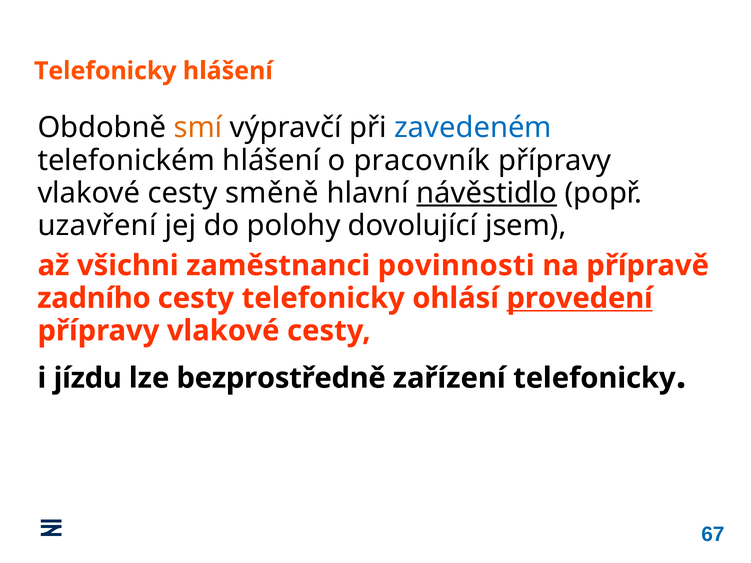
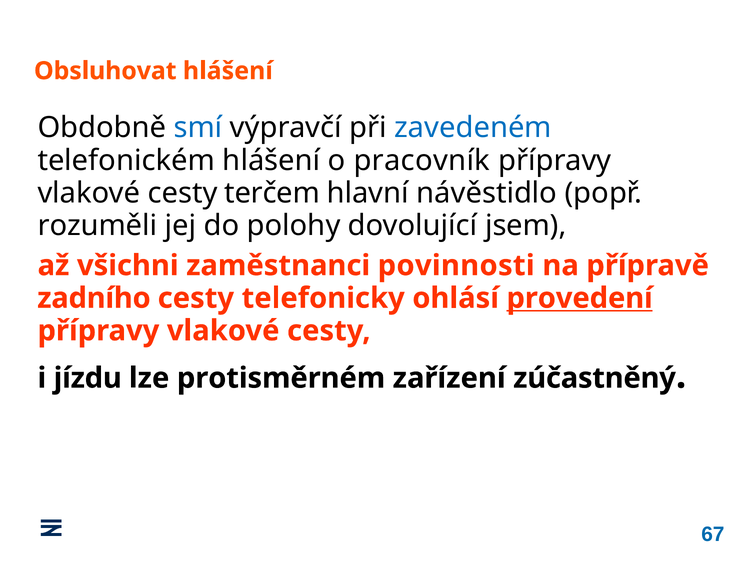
Telefonicky at (105, 71): Telefonicky -> Obsluhovat
smí colour: orange -> blue
směně: směně -> terčem
návěstidlo underline: present -> none
uzavření: uzavření -> rozuměli
bezprostředně: bezprostředně -> protisměrném
zařízení telefonicky: telefonicky -> zúčastněný
